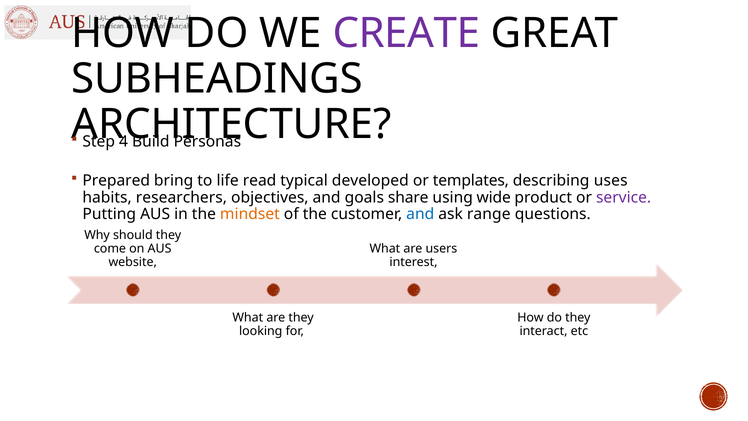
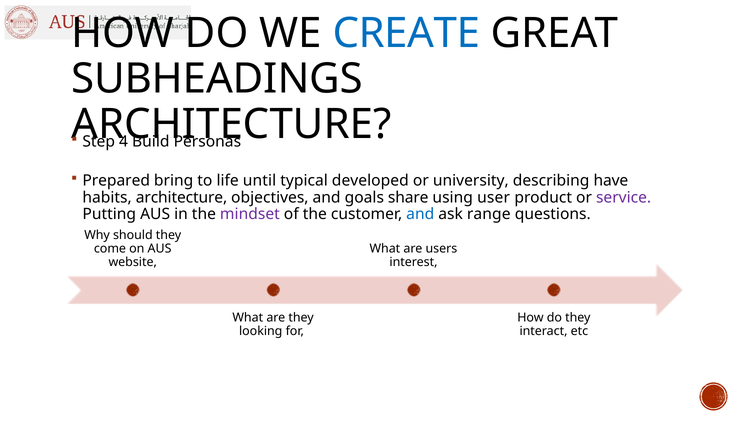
CREATE colour: purple -> blue
read: read -> until
templates: templates -> university
uses: uses -> have
habits researchers: researchers -> architecture
wide: wide -> user
mindset colour: orange -> purple
